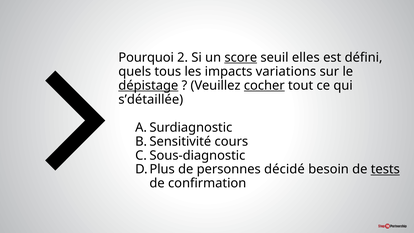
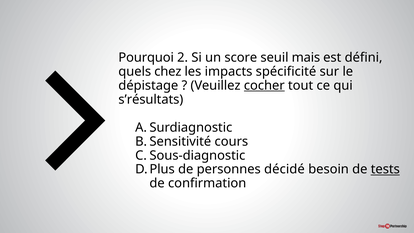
score underline: present -> none
elles: elles -> mais
tous: tous -> chez
variations: variations -> spécificité
dépistage underline: present -> none
s’détaillée: s’détaillée -> s’résultats
